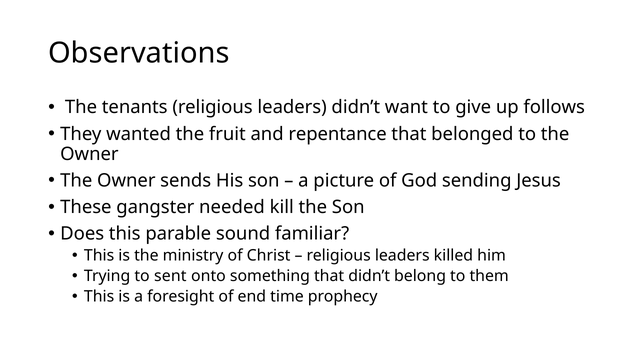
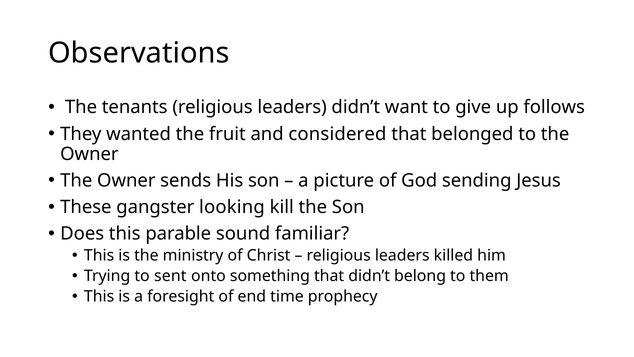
repentance: repentance -> considered
needed: needed -> looking
